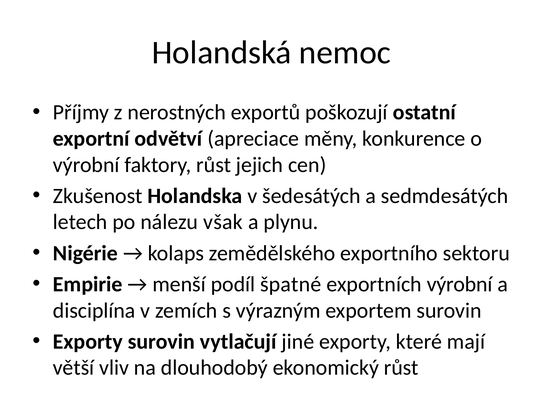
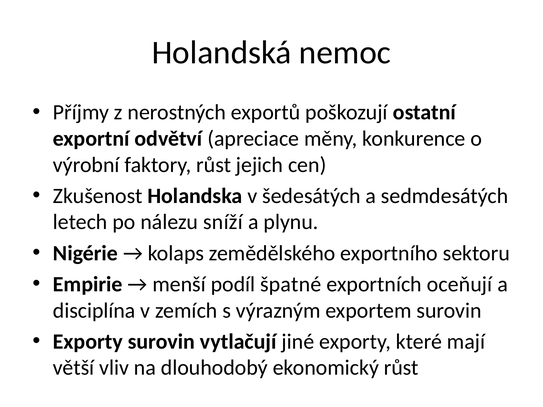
však: však -> sníží
exportních výrobní: výrobní -> oceňují
